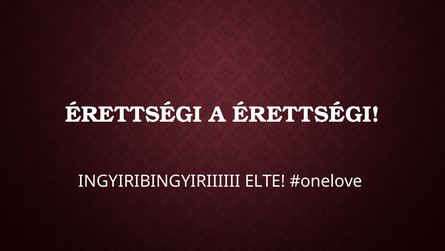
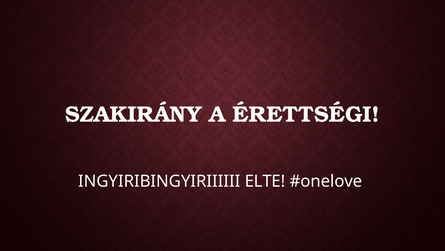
ÉRETTSÉGI at (133, 114): ÉRETTSÉGI -> SZAKIRÁNY
